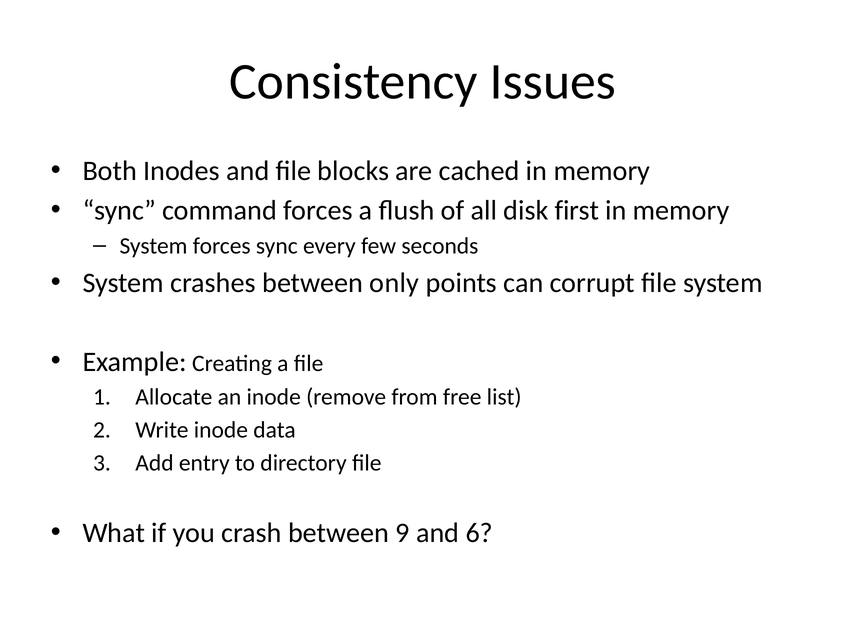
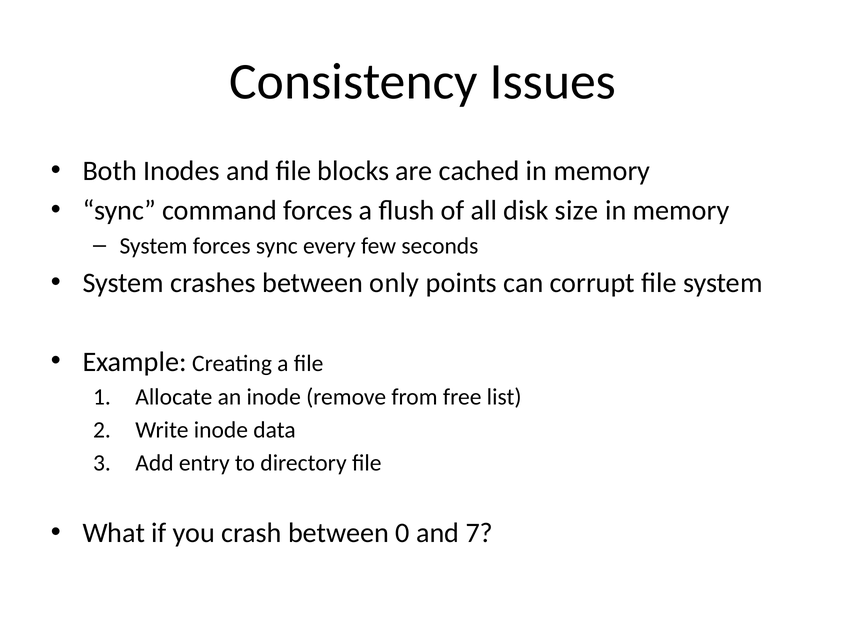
first: first -> size
9: 9 -> 0
6: 6 -> 7
